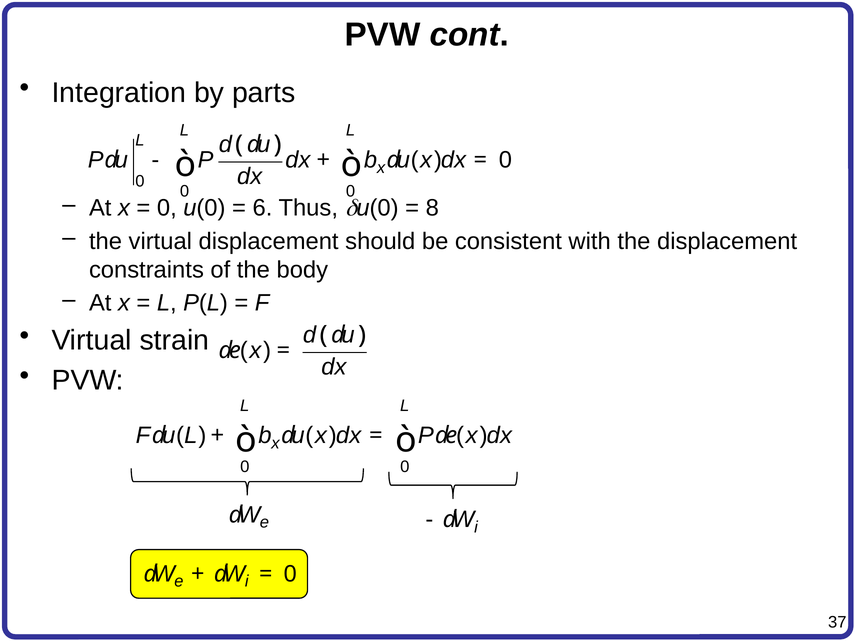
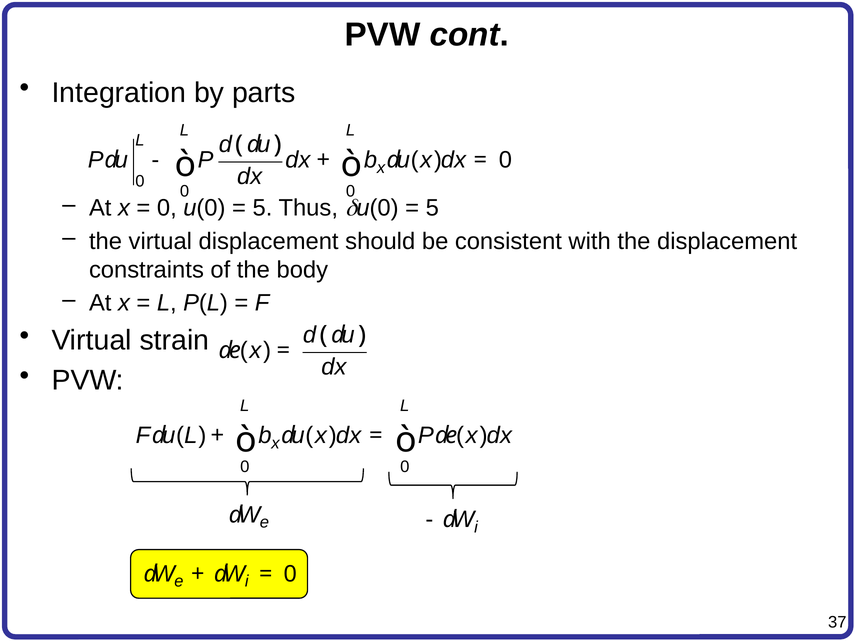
6 at (262, 208): 6 -> 5
8 at (432, 208): 8 -> 5
